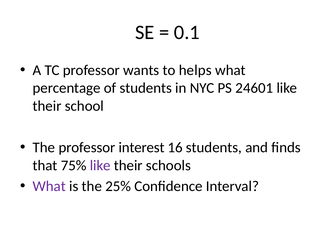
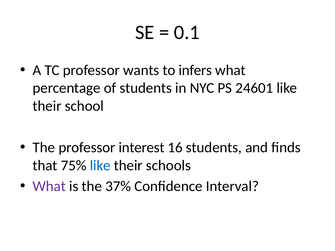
helps: helps -> infers
like at (100, 166) colour: purple -> blue
25%: 25% -> 37%
